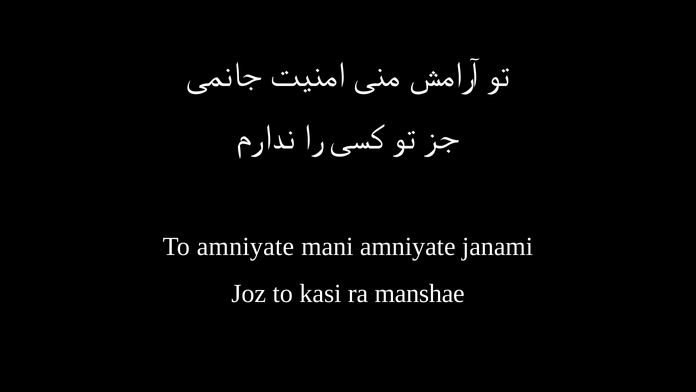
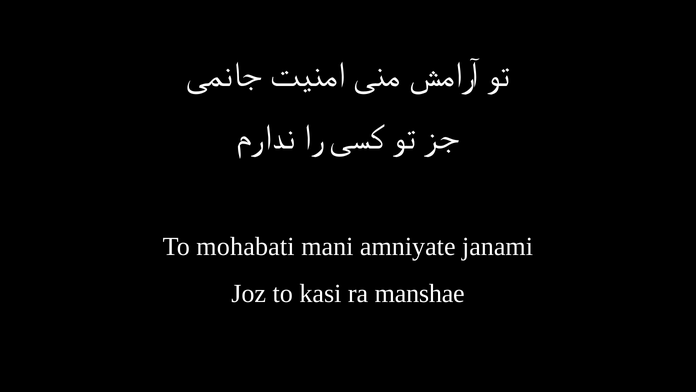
To amniyate: amniyate -> mohabati
